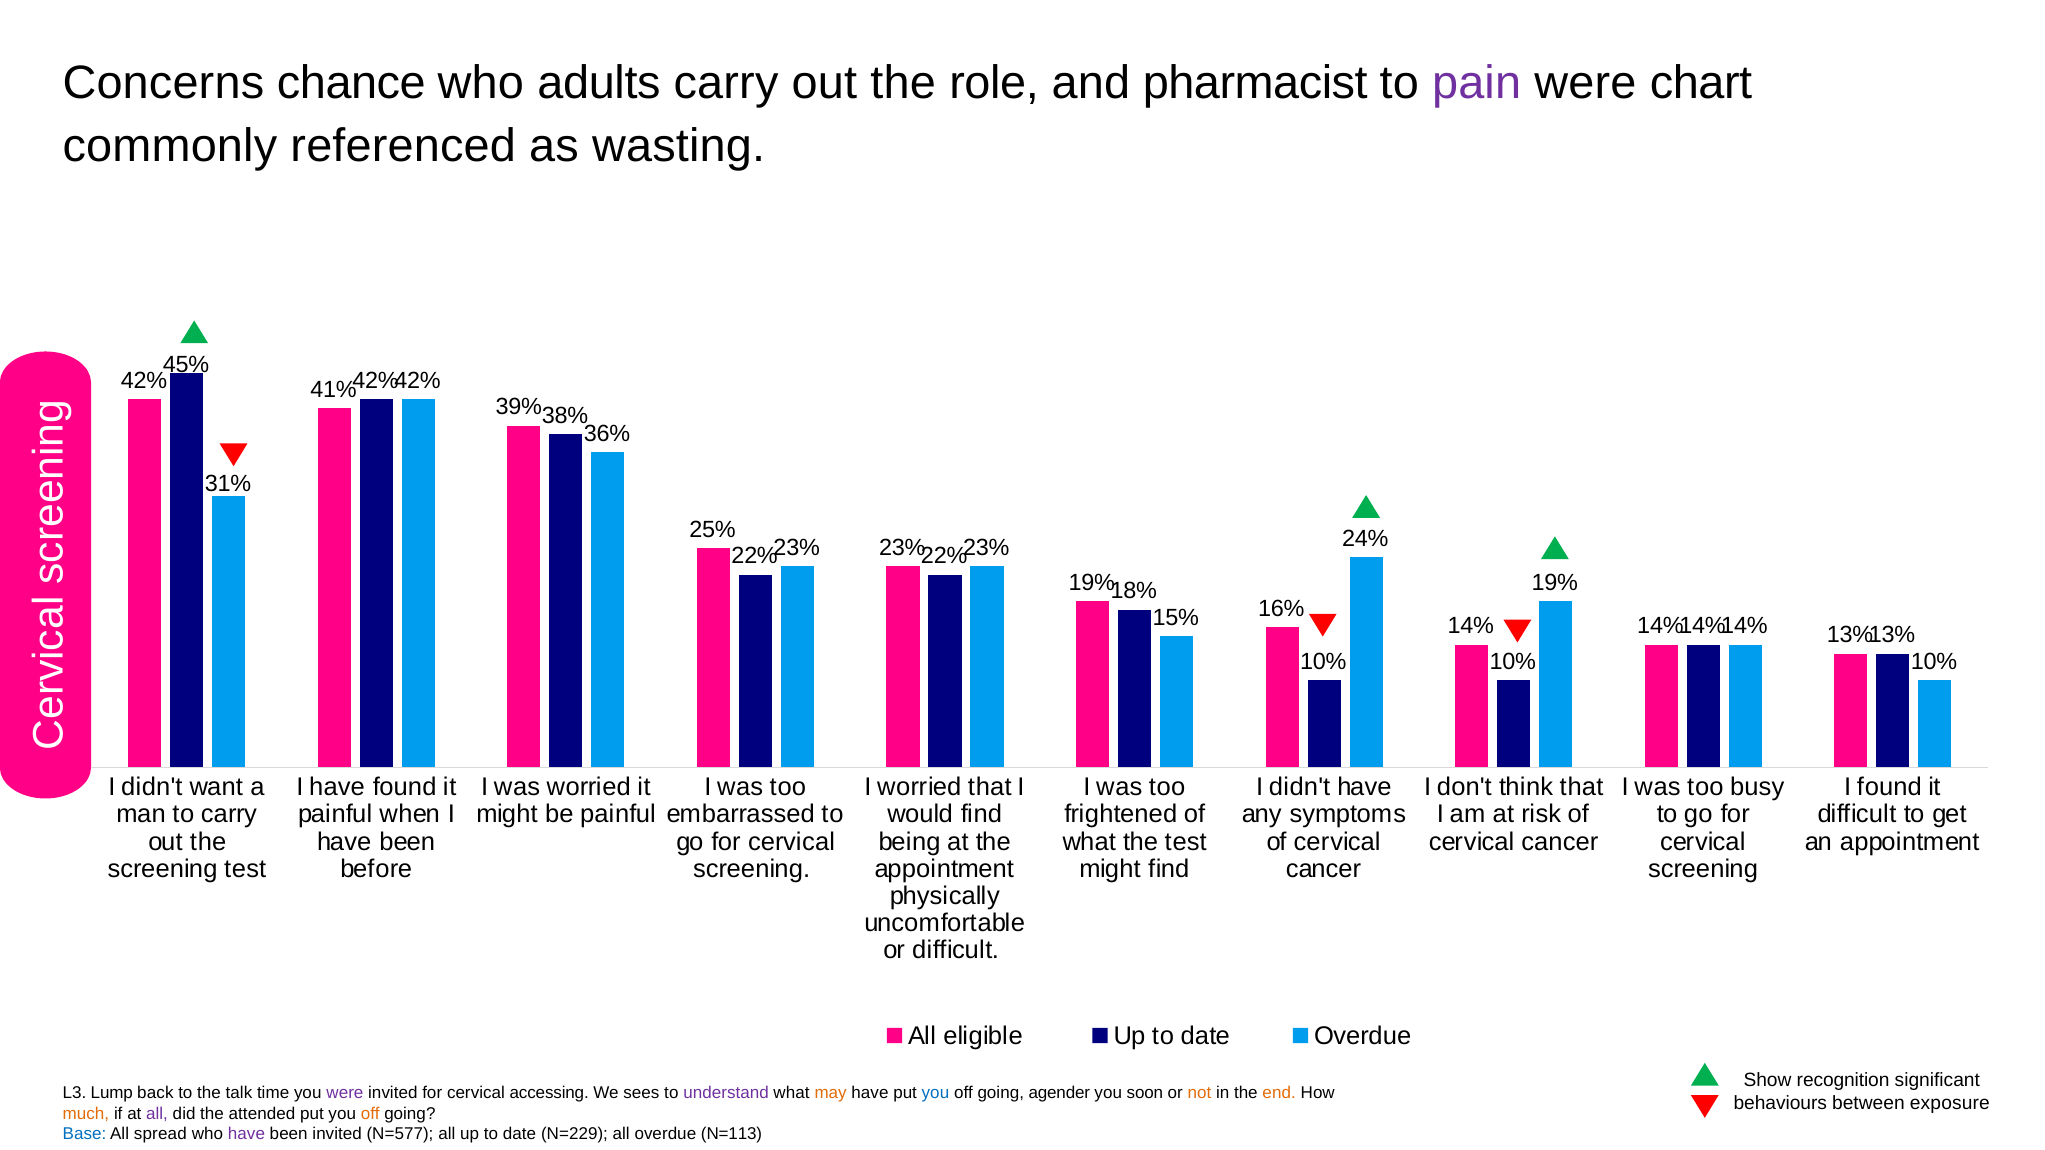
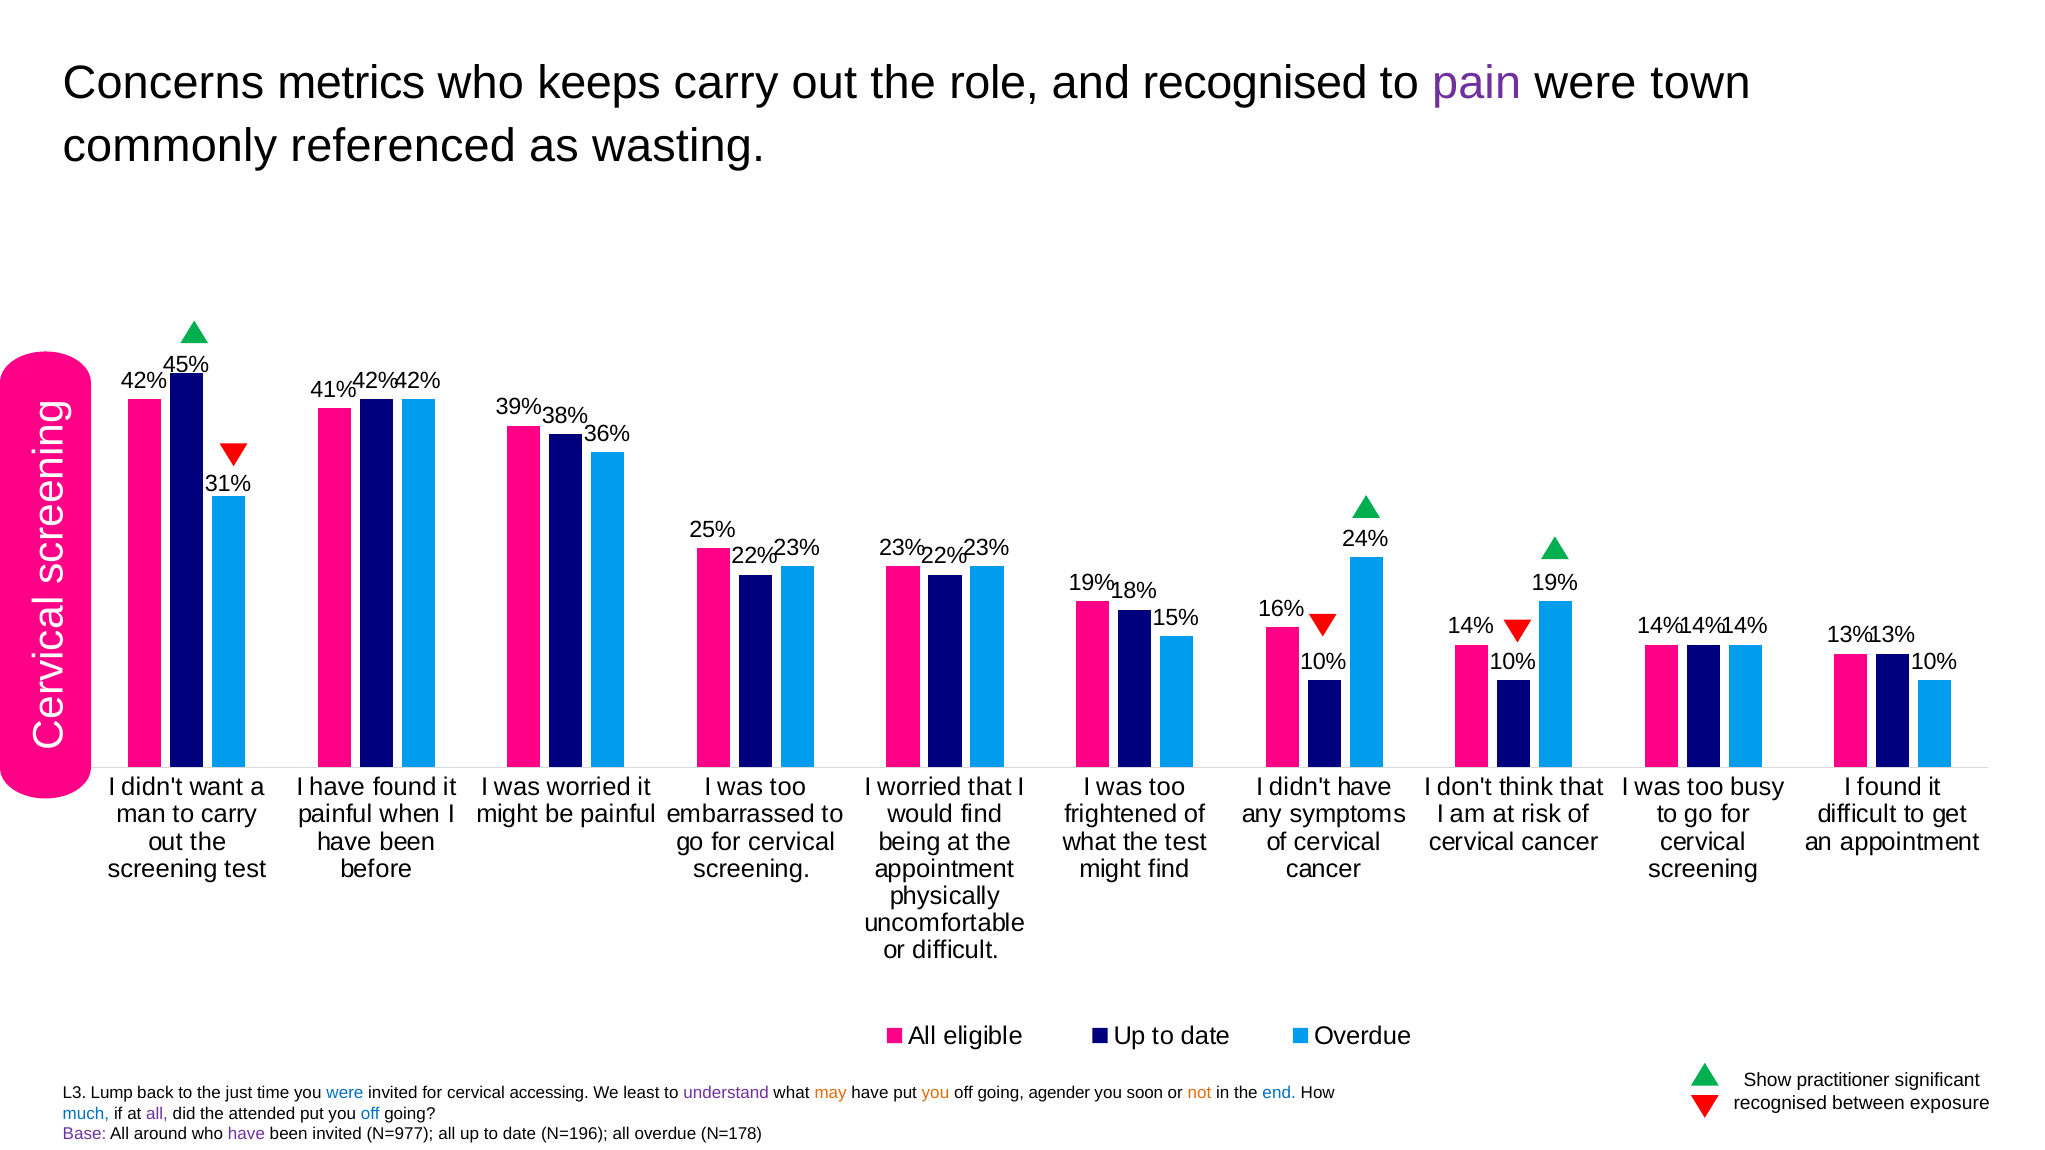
chance: chance -> metrics
adults: adults -> keeps
and pharmacist: pharmacist -> recognised
chart: chart -> town
recognition: recognition -> practitioner
talk: talk -> just
were at (345, 1093) colour: purple -> blue
sees: sees -> least
you at (935, 1093) colour: blue -> orange
end colour: orange -> blue
behaviours at (1780, 1103): behaviours -> recognised
much colour: orange -> blue
off at (370, 1114) colour: orange -> blue
Base colour: blue -> purple
spread: spread -> around
N=577: N=577 -> N=977
N=229: N=229 -> N=196
N=113: N=113 -> N=178
